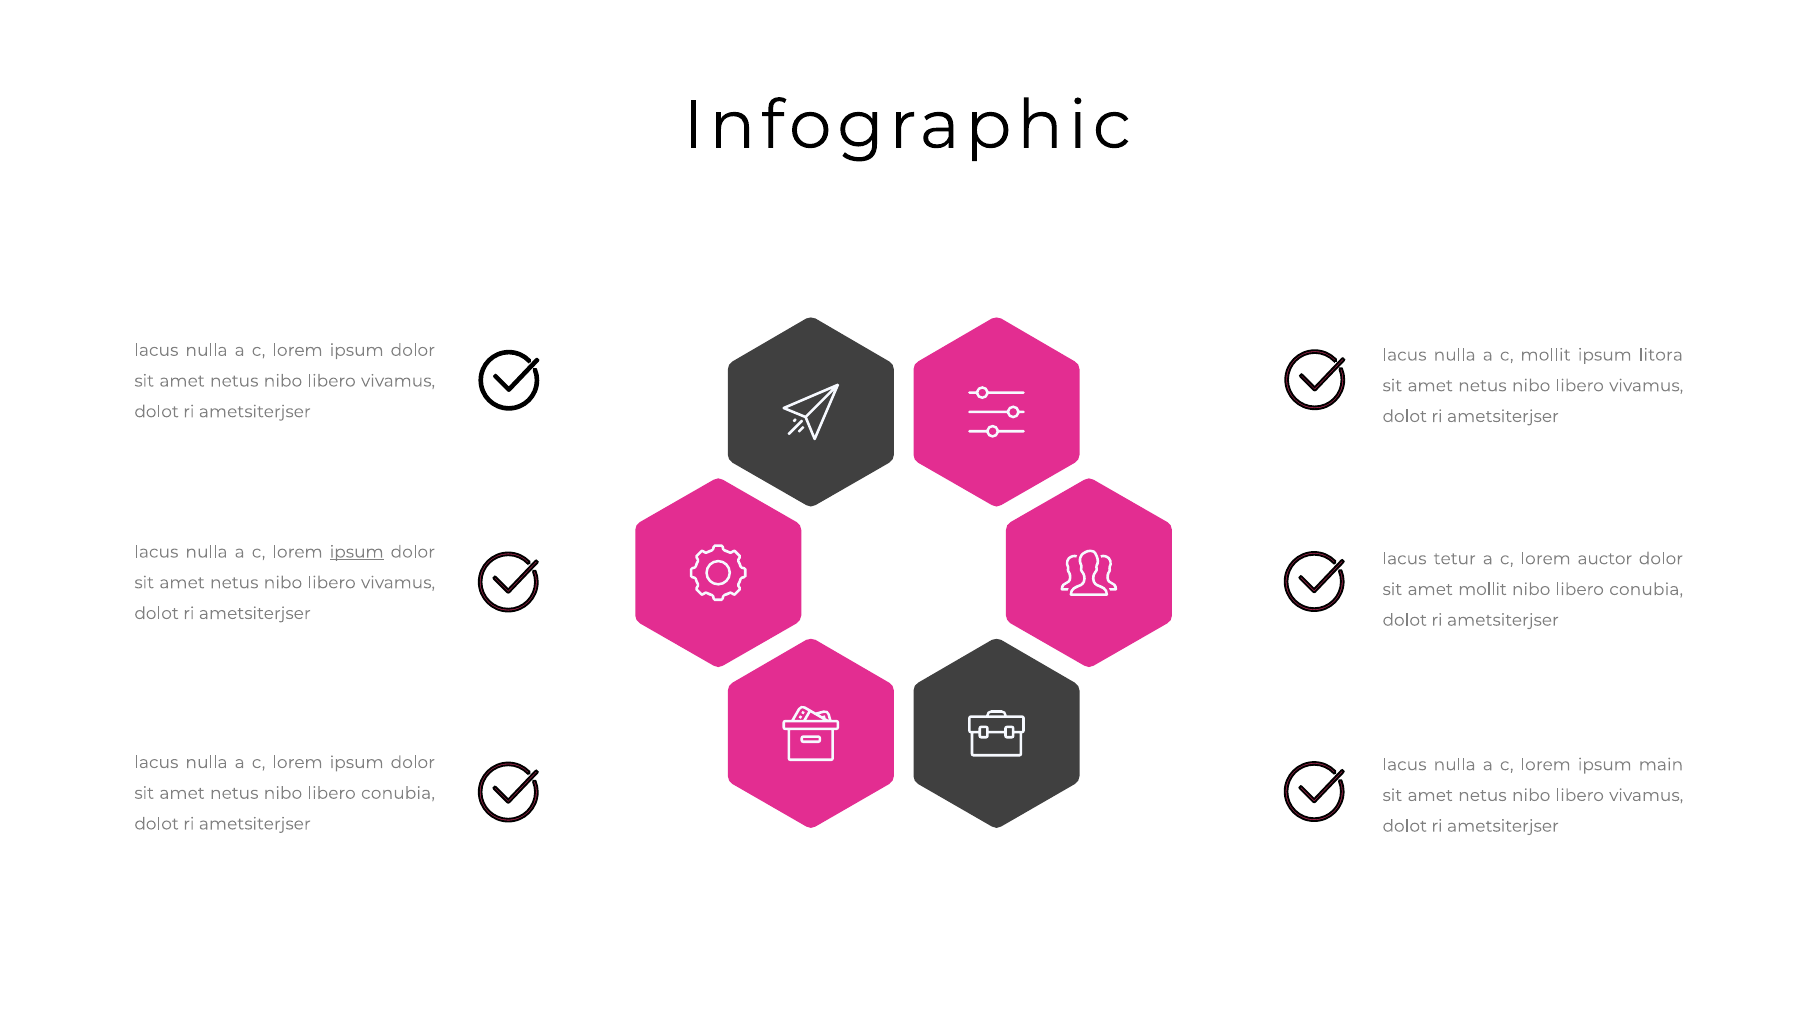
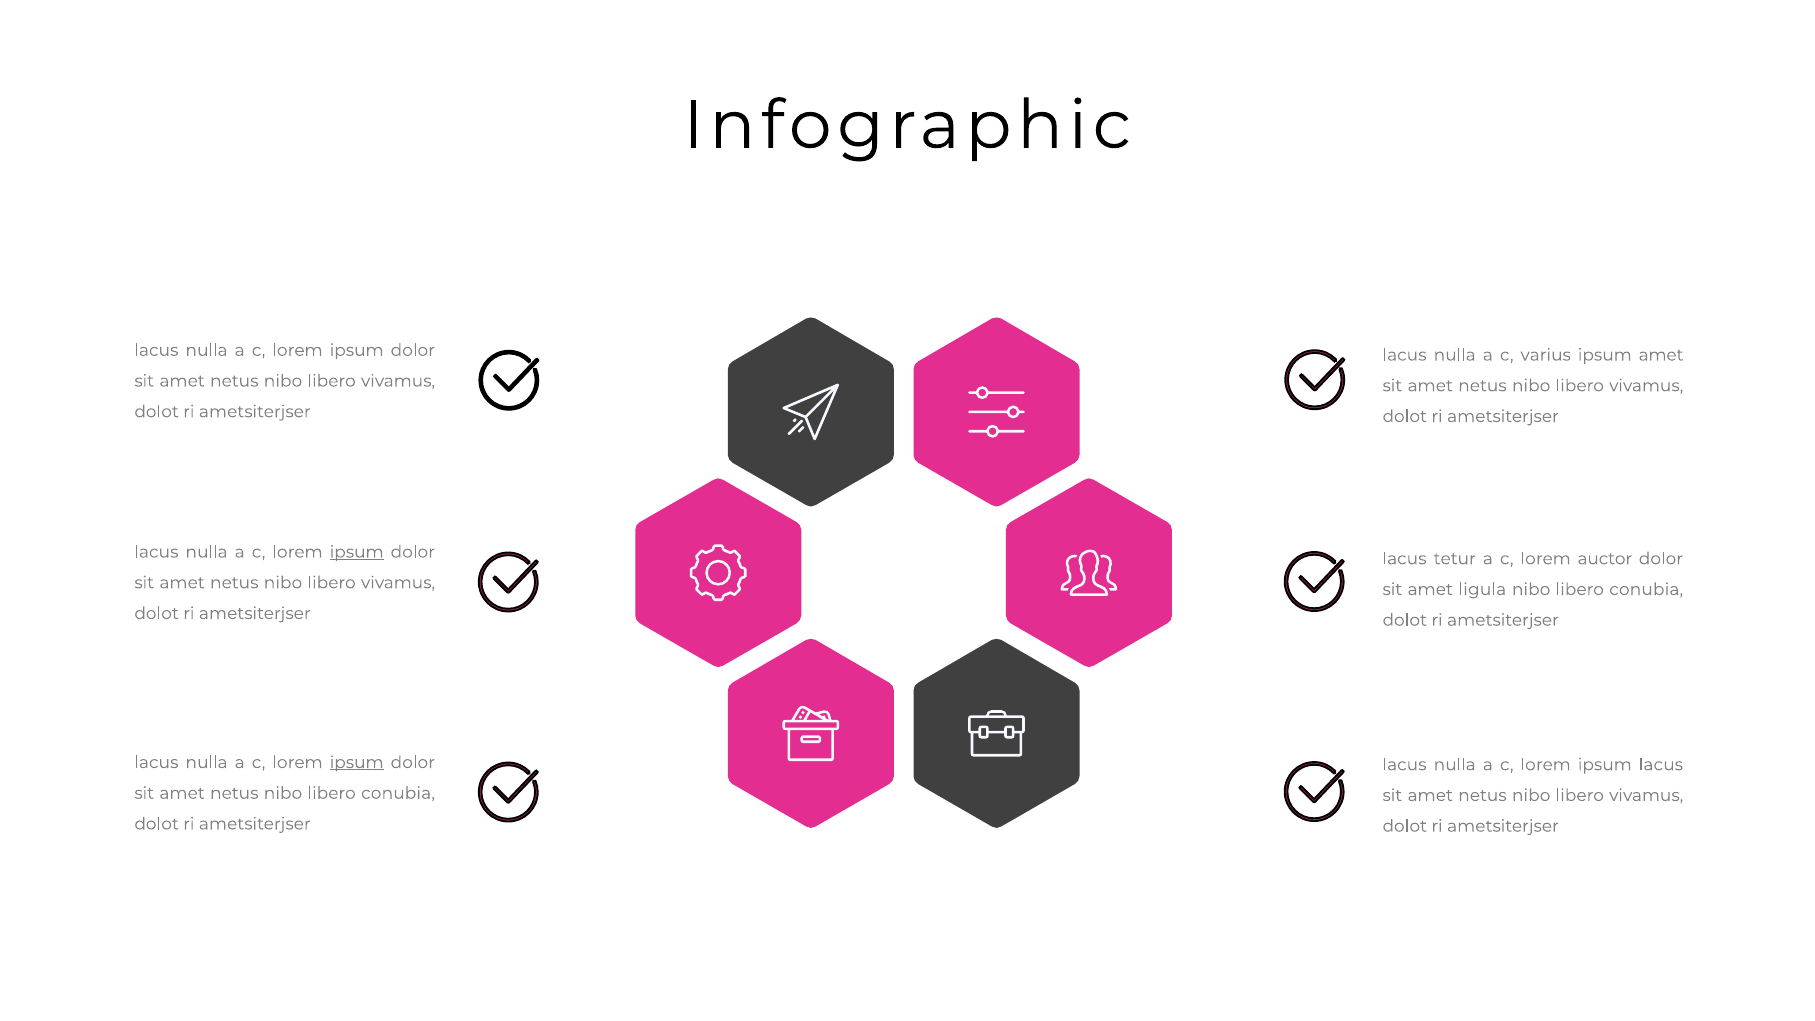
c mollit: mollit -> varius
ipsum litora: litora -> amet
amet mollit: mollit -> ligula
ipsum at (357, 762) underline: none -> present
ipsum main: main -> lacus
